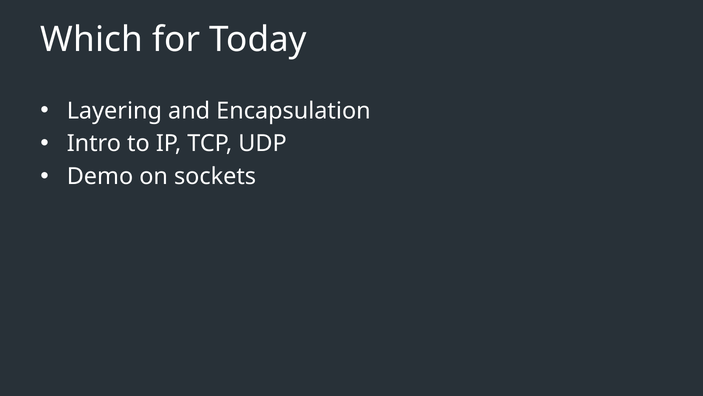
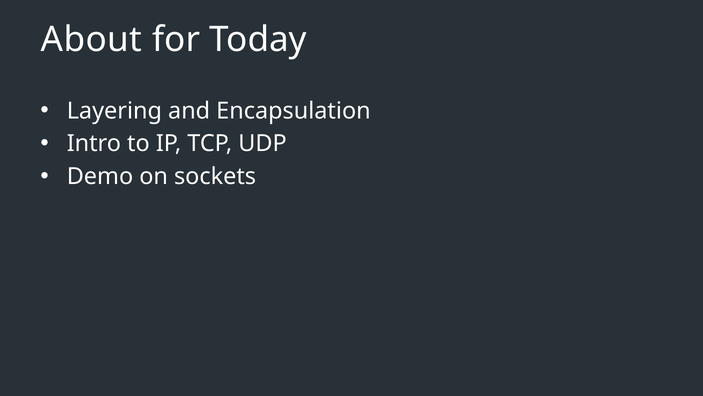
Which: Which -> About
